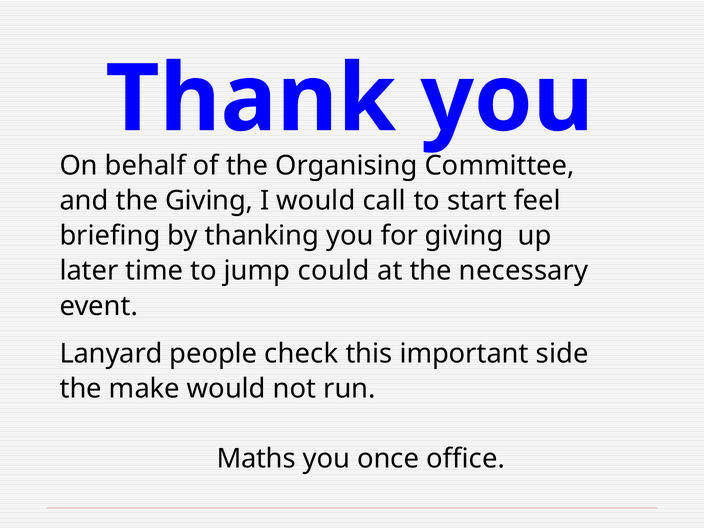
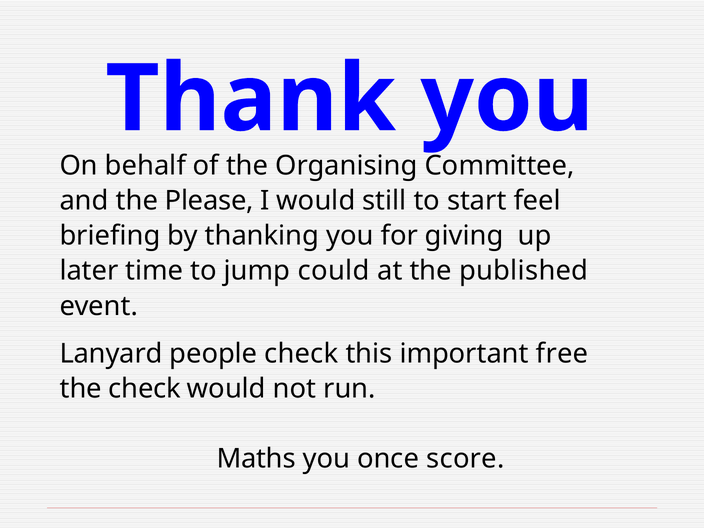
the Giving: Giving -> Please
call: call -> still
necessary: necessary -> published
side: side -> free
the make: make -> check
office: office -> score
